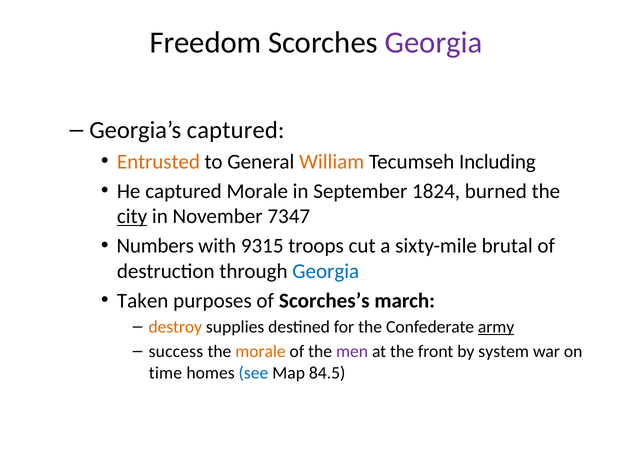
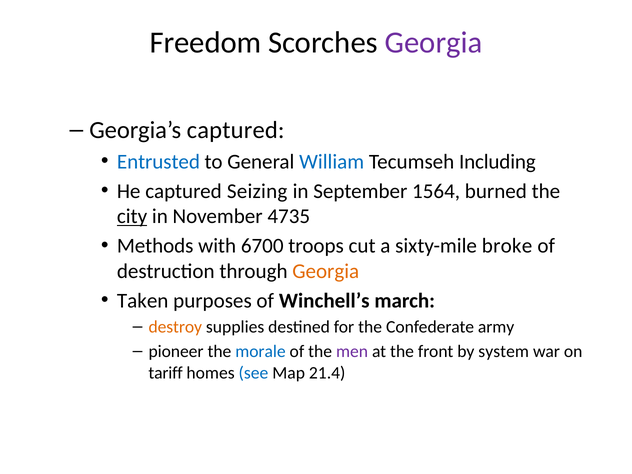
Entrusted colour: orange -> blue
William colour: orange -> blue
captured Morale: Morale -> Seizing
1824: 1824 -> 1564
7347: 7347 -> 4735
Numbers: Numbers -> Methods
9315: 9315 -> 6700
brutal: brutal -> broke
Georgia at (326, 271) colour: blue -> orange
Scorches’s: Scorches’s -> Winchell’s
army underline: present -> none
success: success -> pioneer
morale at (260, 352) colour: orange -> blue
time: time -> tariff
84.5: 84.5 -> 21.4
